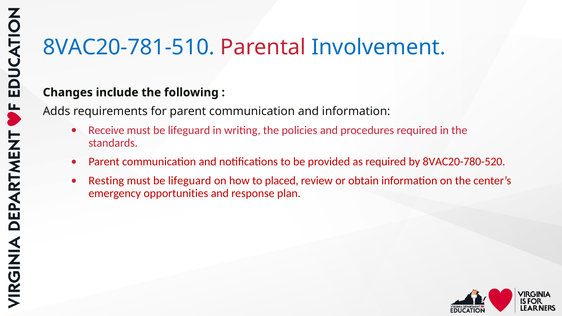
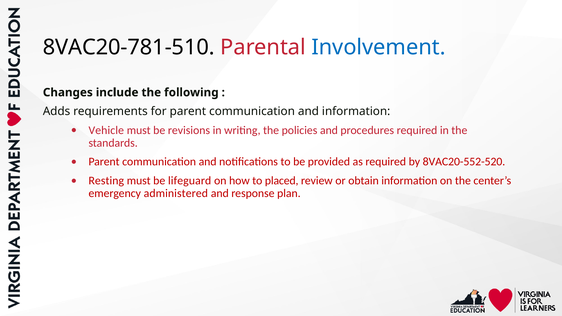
8VAC20-781-510 colour: blue -> black
Receive: Receive -> Vehicle
lifeguard at (189, 130): lifeguard -> revisions
8VAC20-780-520: 8VAC20-780-520 -> 8VAC20-552-520
opportunities: opportunities -> administered
